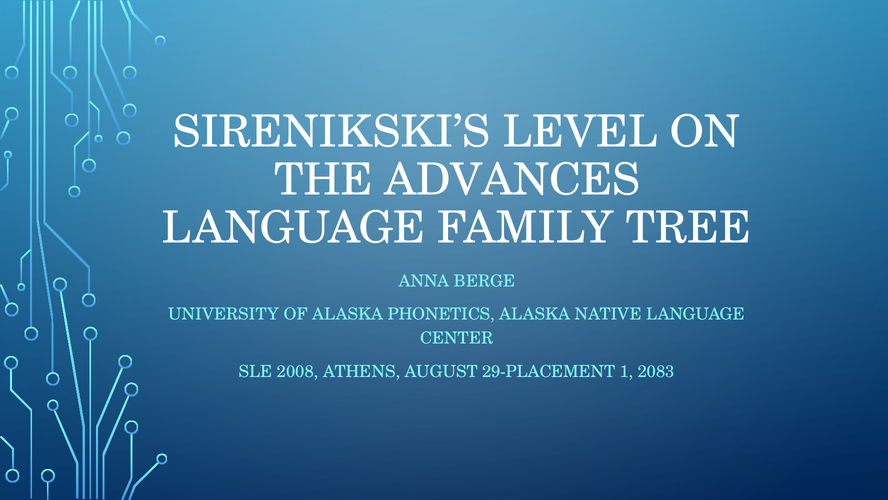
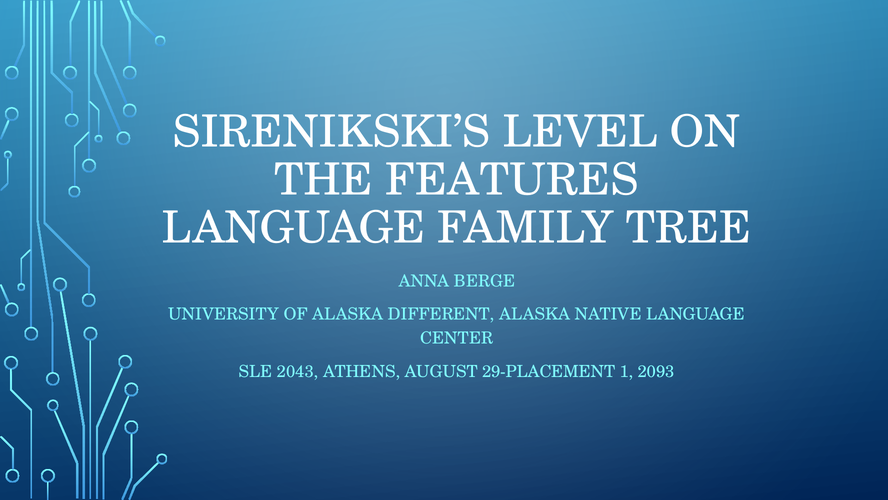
ADVANCES: ADVANCES -> FEATURES
PHONETICS: PHONETICS -> DIFFERENT
2008: 2008 -> 2043
2083: 2083 -> 2093
